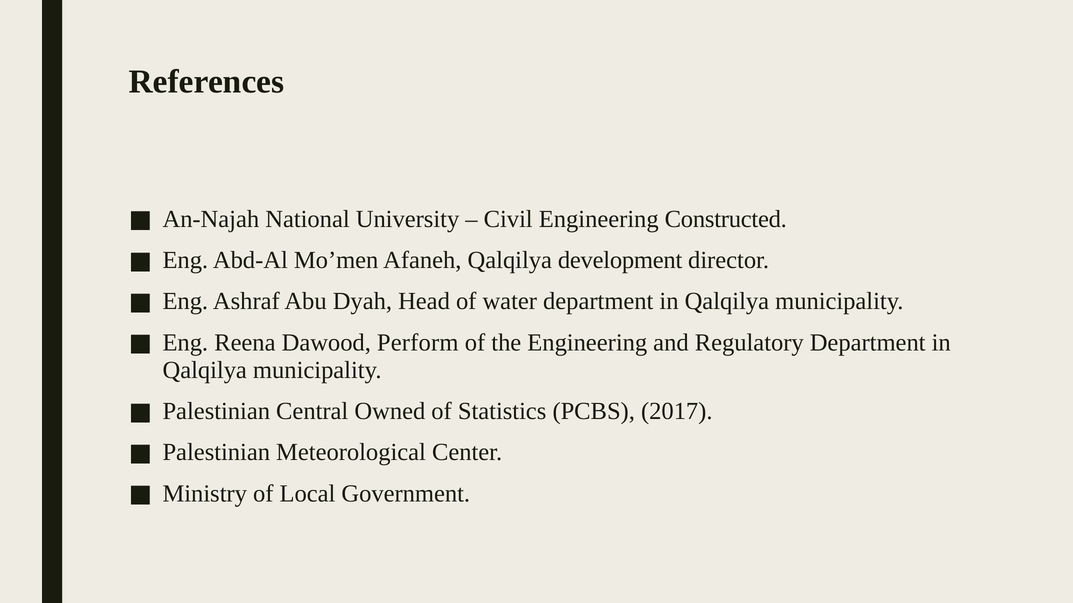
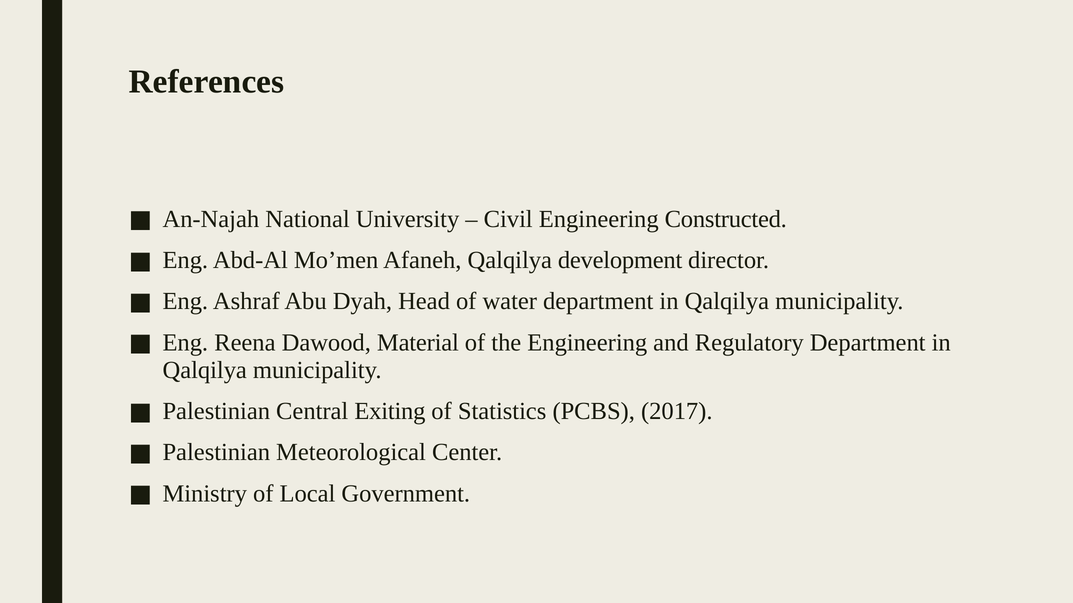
Perform: Perform -> Material
Owned: Owned -> Exiting
